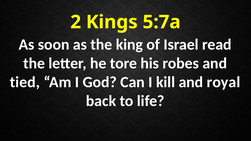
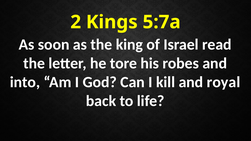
tied: tied -> into
